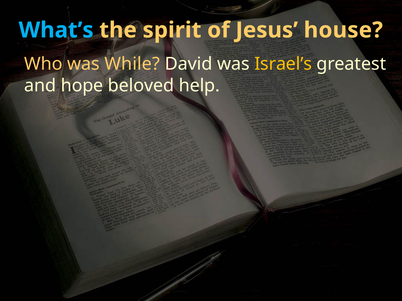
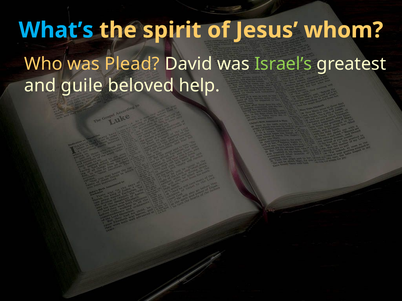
house: house -> whom
While: While -> Plead
Israel’s colour: yellow -> light green
hope: hope -> guile
